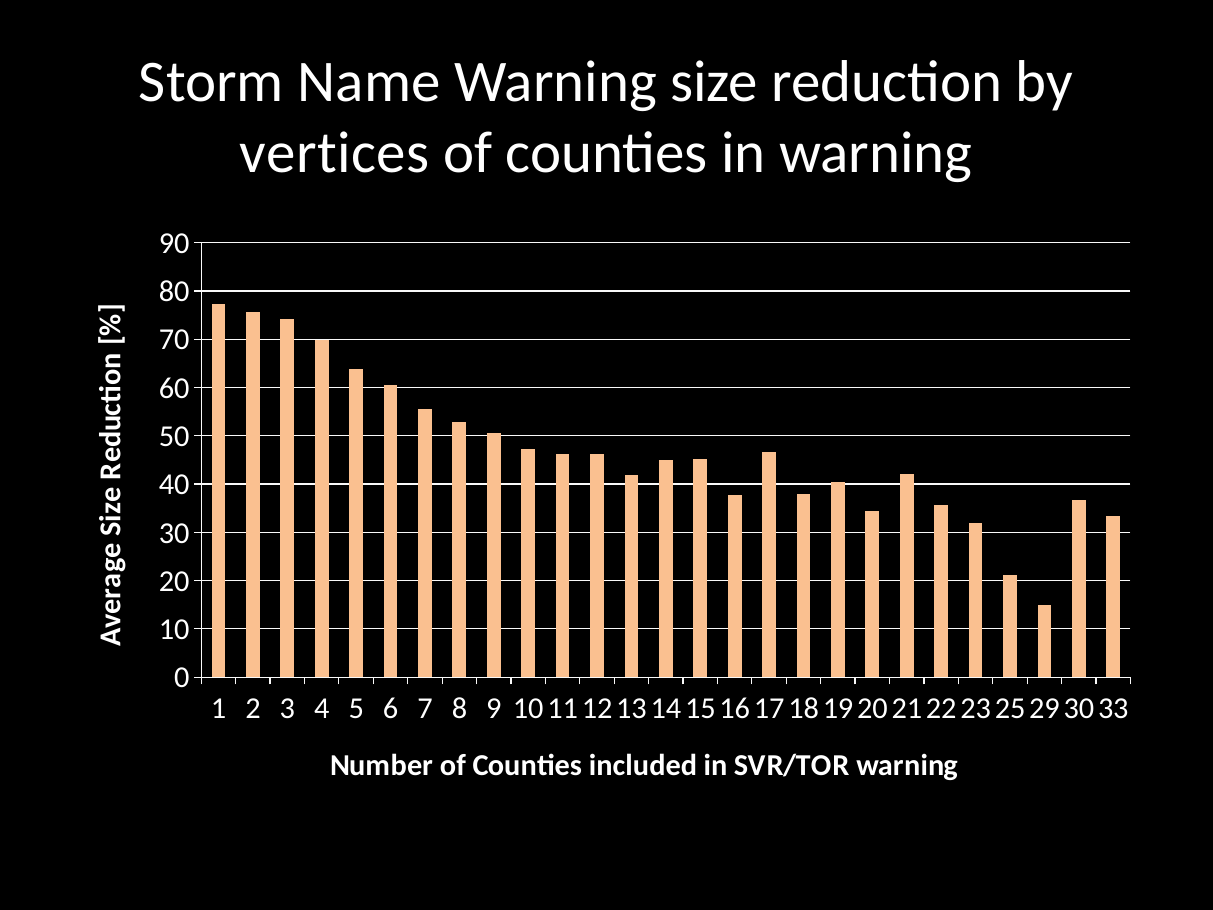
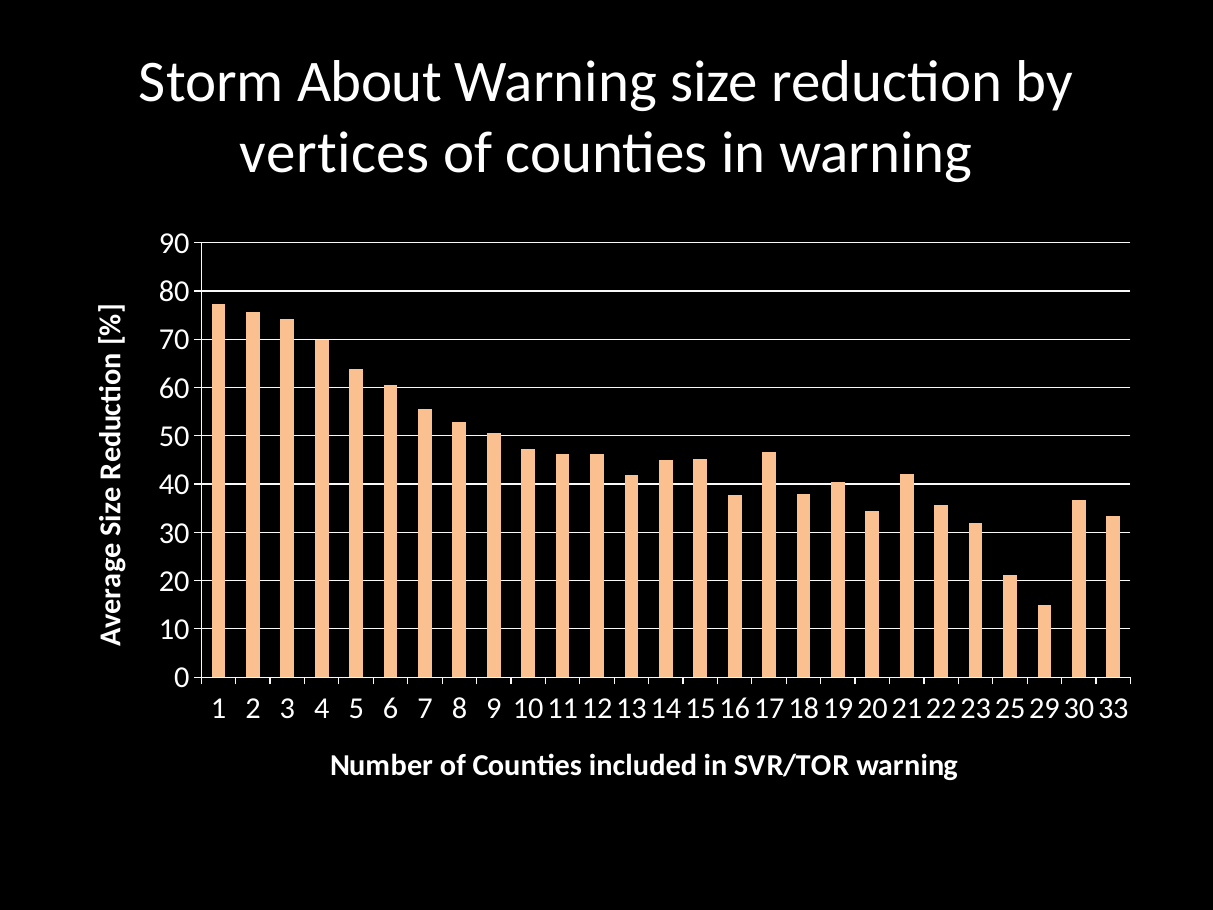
Name: Name -> About
